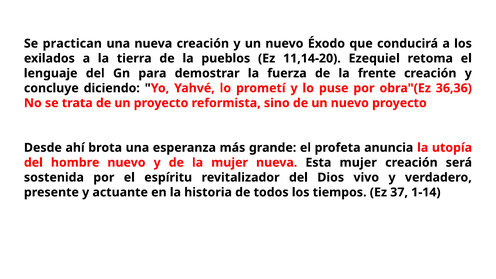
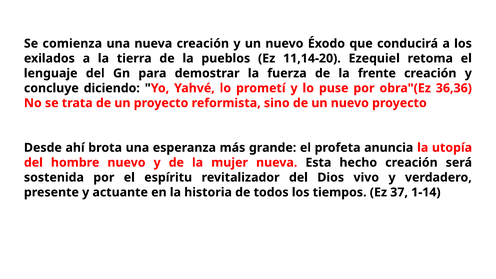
practican: practican -> comienza
Esta mujer: mujer -> hecho
